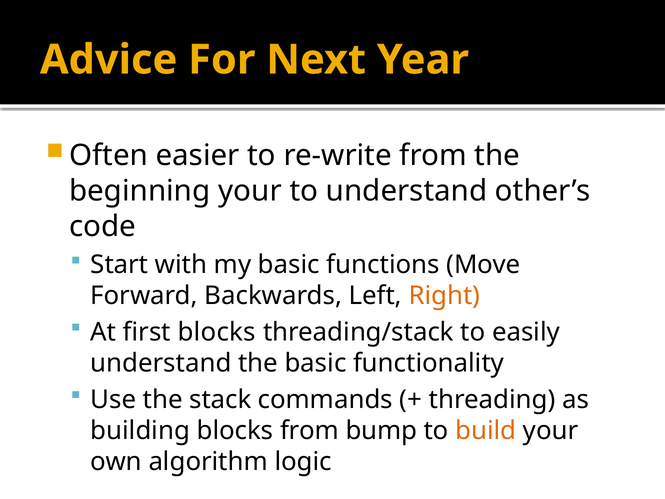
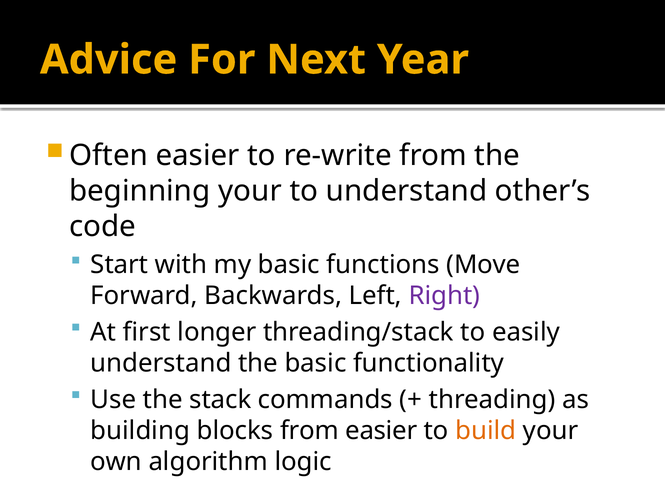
Right colour: orange -> purple
first blocks: blocks -> longer
from bump: bump -> easier
